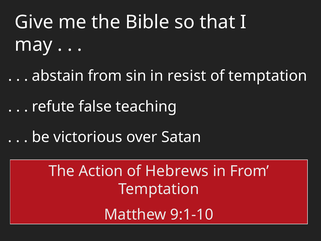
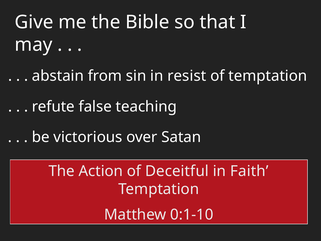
Hebrews: Hebrews -> Deceitful
in From: From -> Faith
9:1-10: 9:1-10 -> 0:1-10
